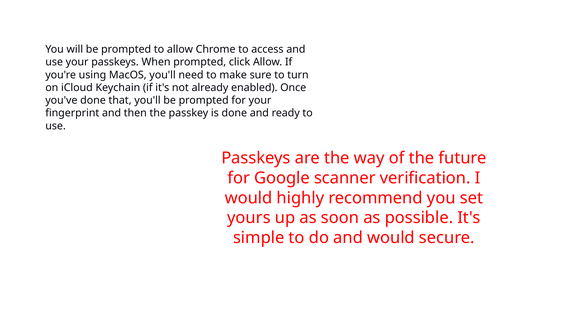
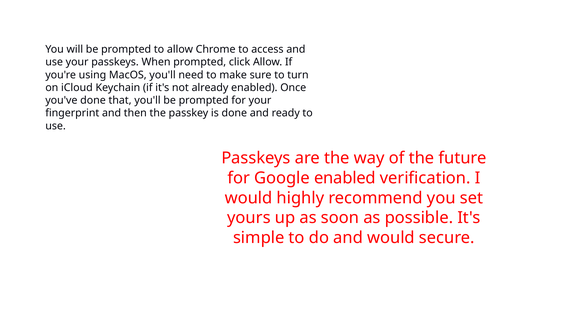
Google scanner: scanner -> enabled
